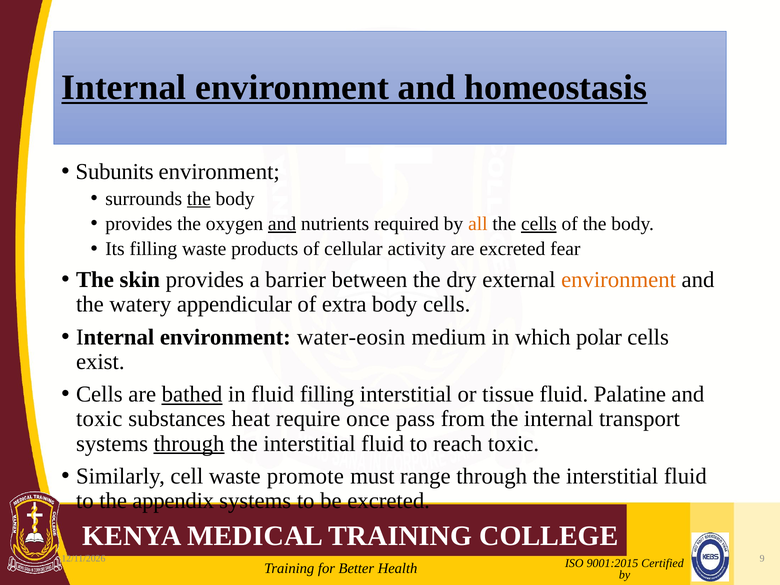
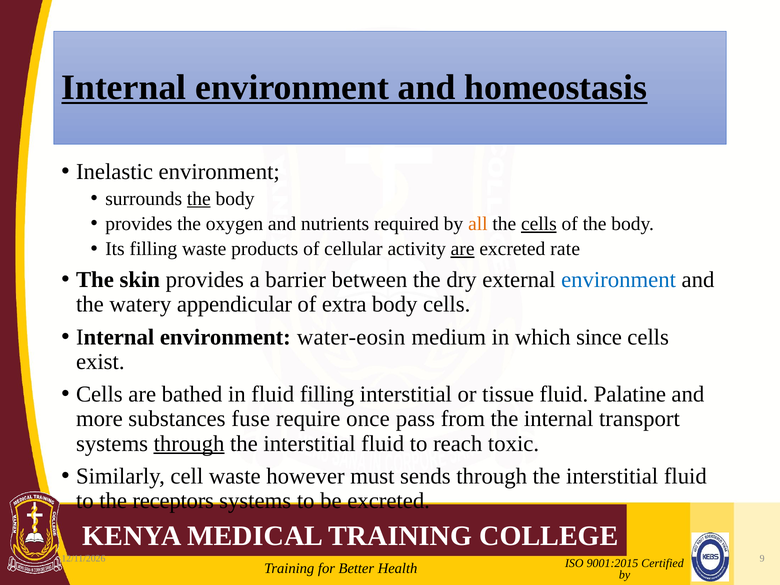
Subunits: Subunits -> Inelastic
and at (282, 224) underline: present -> none
are at (463, 249) underline: none -> present
fear: fear -> rate
environment at (619, 280) colour: orange -> blue
polar: polar -> since
bathed underline: present -> none
toxic at (99, 419): toxic -> more
heat: heat -> fuse
promote: promote -> however
range: range -> sends
appendix: appendix -> receptors
